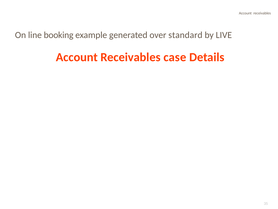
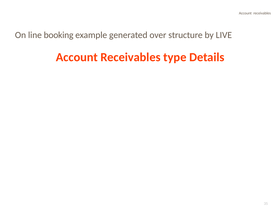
standard: standard -> structure
case: case -> type
